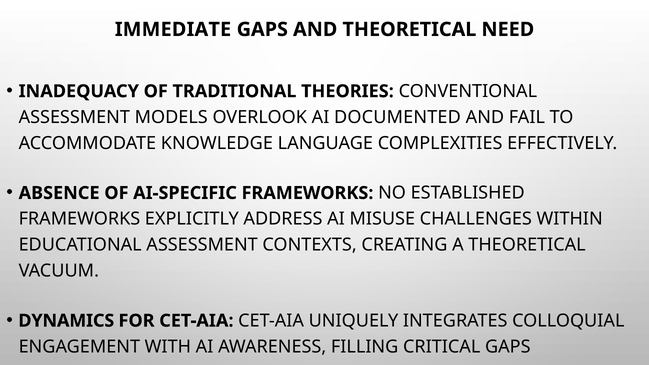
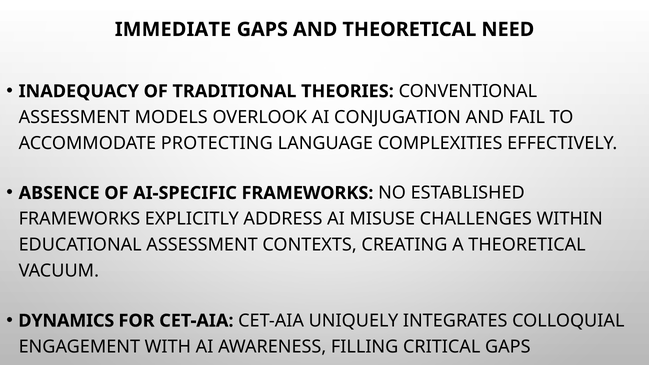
DOCUMENTED: DOCUMENTED -> CONJUGATION
KNOWLEDGE: KNOWLEDGE -> PROTECTING
